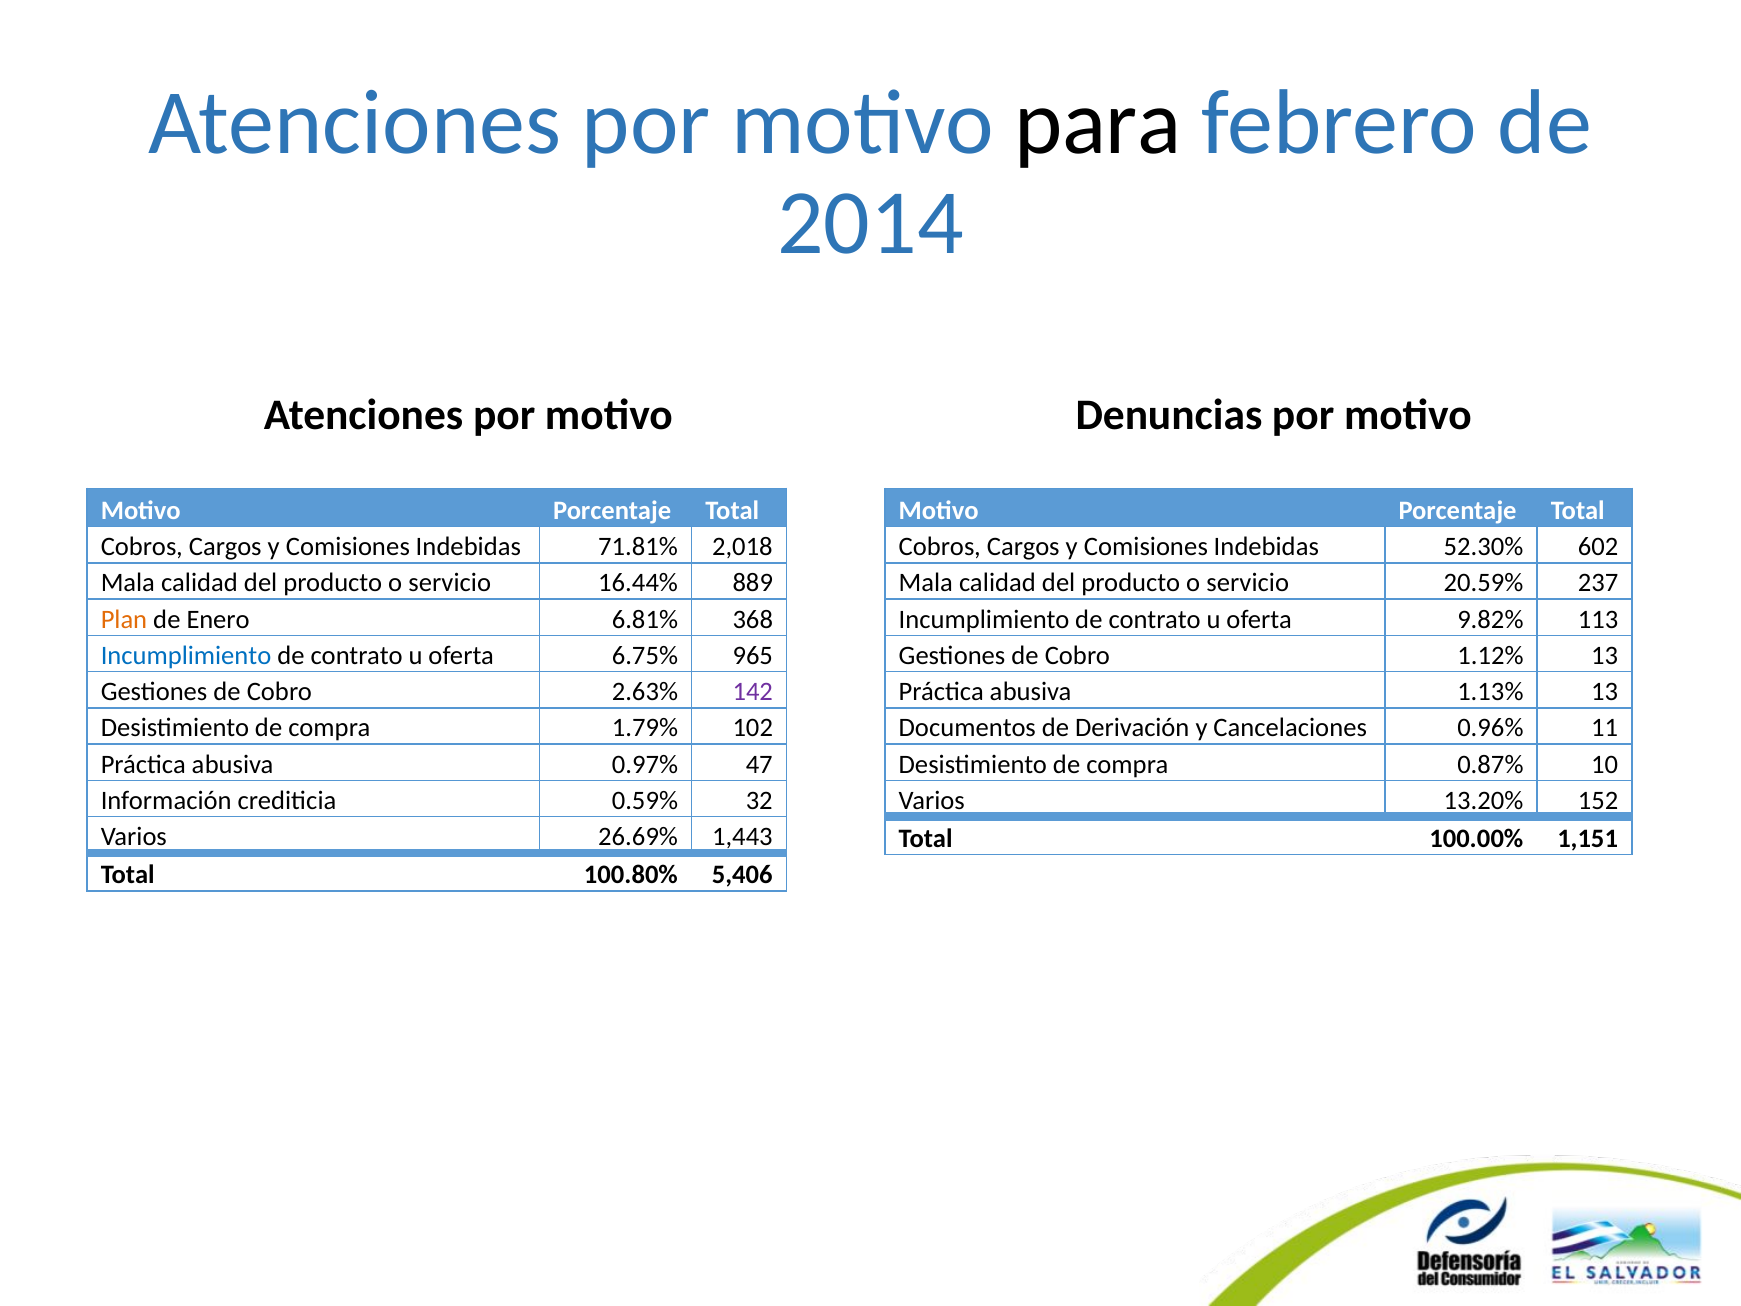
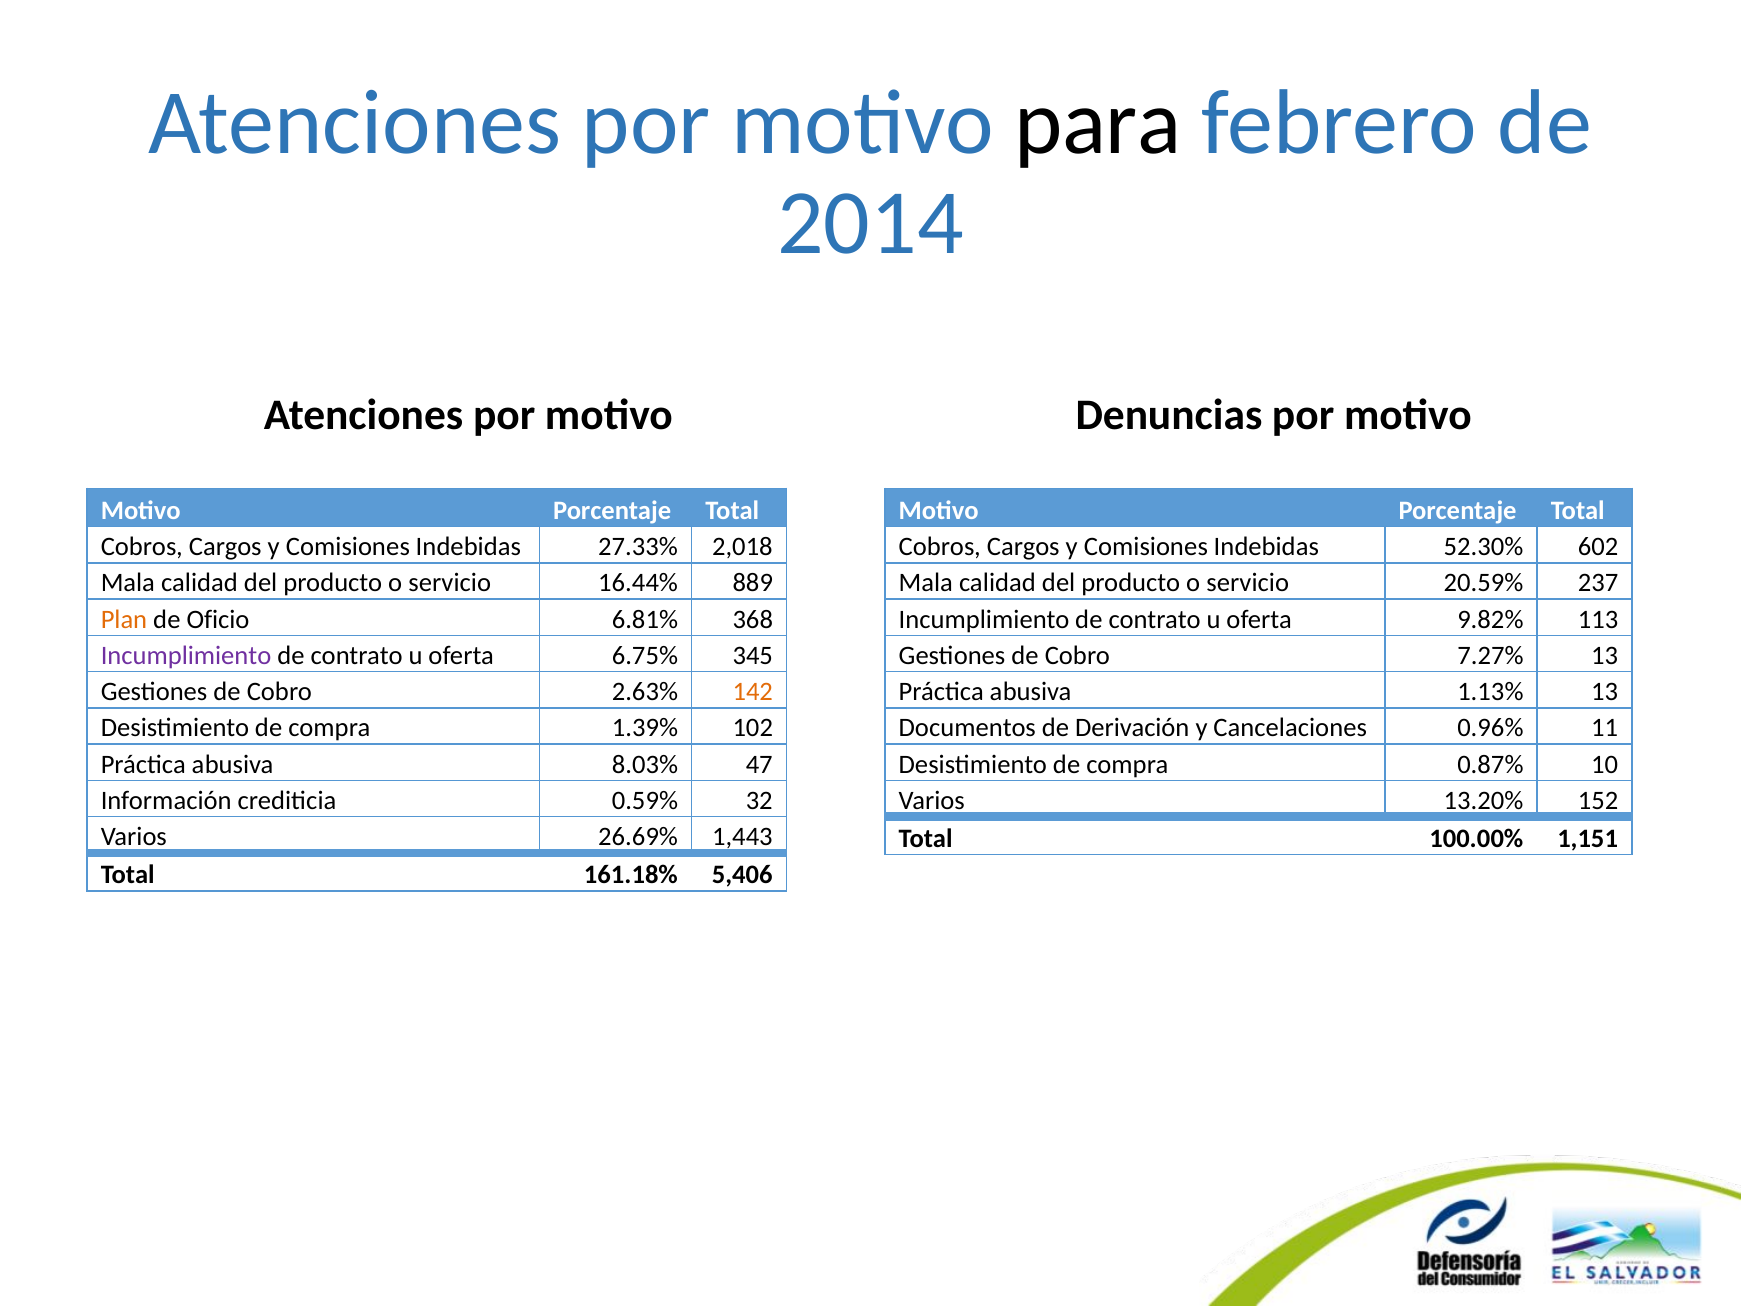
71.81%: 71.81% -> 27.33%
Enero: Enero -> Oficio
Incumplimiento at (186, 655) colour: blue -> purple
965: 965 -> 345
1.12%: 1.12% -> 7.27%
142 colour: purple -> orange
1.79%: 1.79% -> 1.39%
0.97%: 0.97% -> 8.03%
100.80%: 100.80% -> 161.18%
